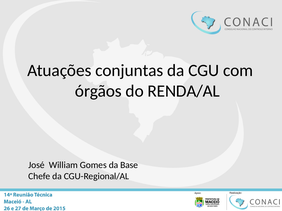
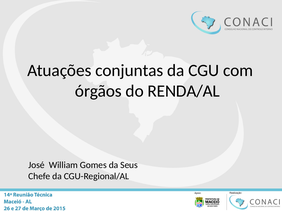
Base: Base -> Seus
